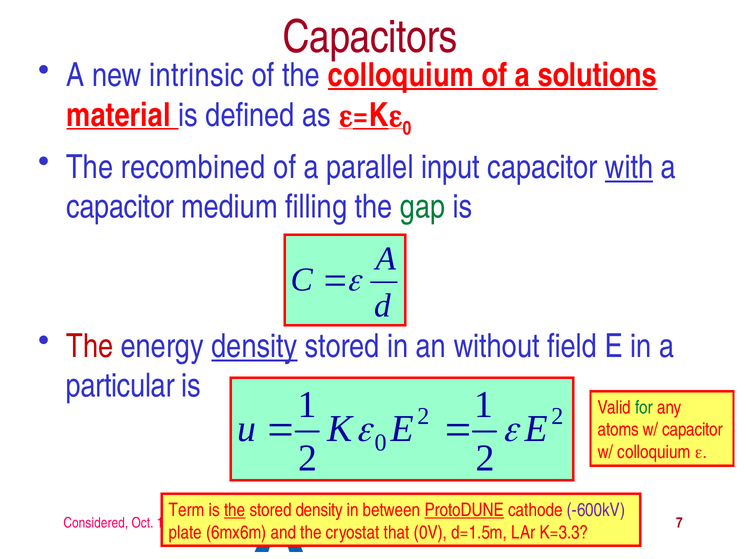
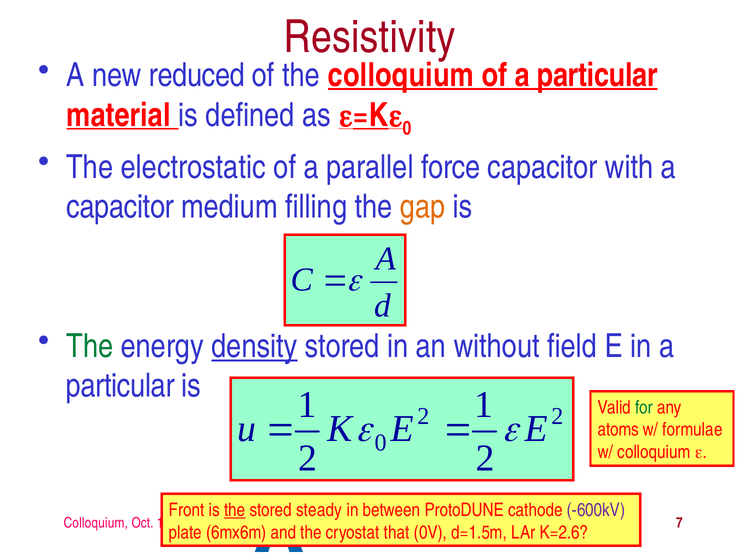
Capacitors: Capacitors -> Resistivity
intrinsic: intrinsic -> reduced
of a solutions: solutions -> particular
recombined: recombined -> electrostatic
input: input -> force
with underline: present -> none
gap colour: green -> orange
The at (90, 346) colour: red -> green
w/ capacitor: capacitor -> formulae
Term: Term -> Front
stored density: density -> steady
ProtoDUNE underline: present -> none
Considered at (96, 523): Considered -> Colloquium
K=3.3: K=3.3 -> K=2.6
